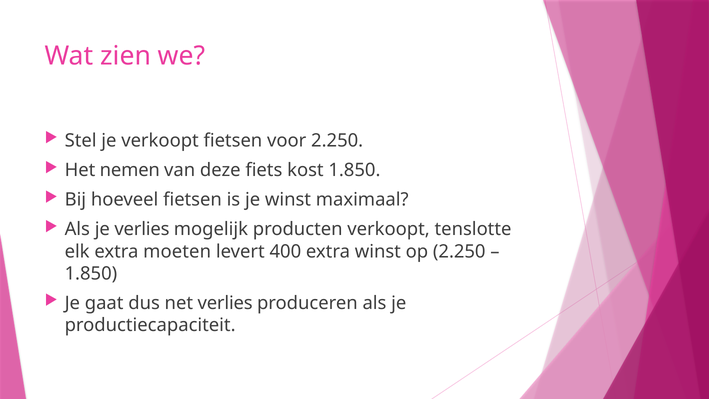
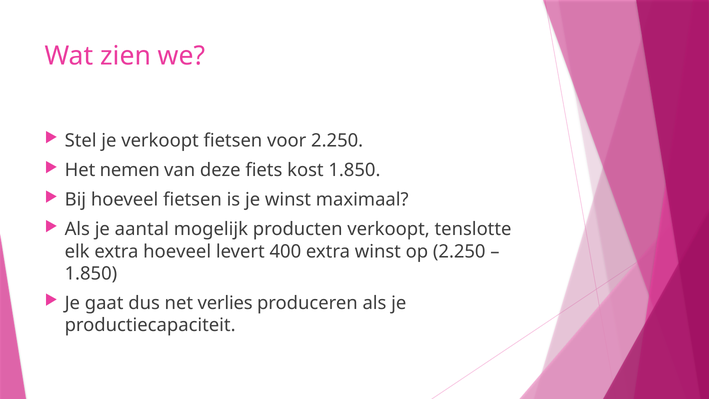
je verlies: verlies -> aantal
extra moeten: moeten -> hoeveel
